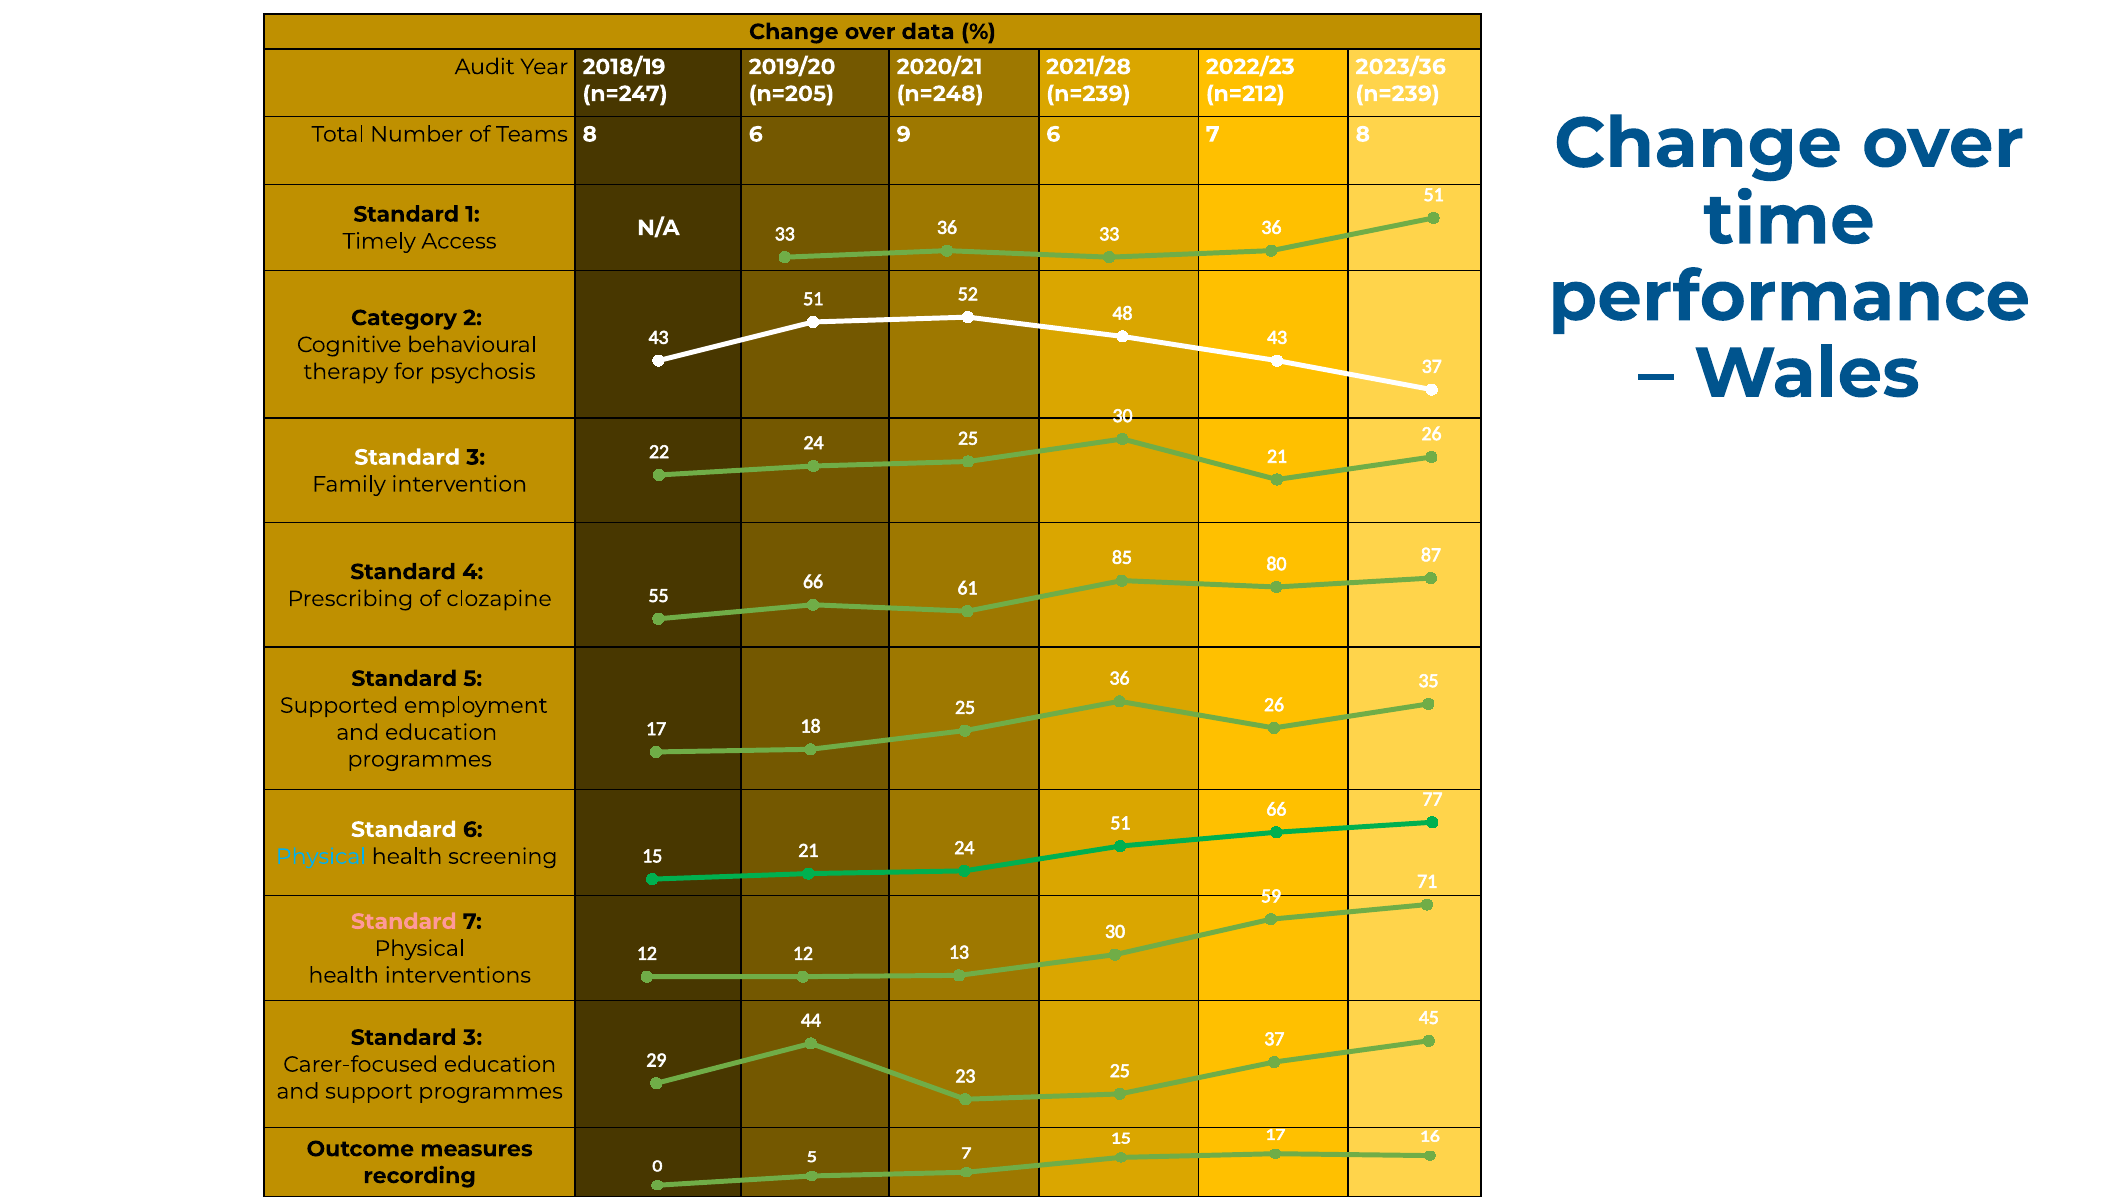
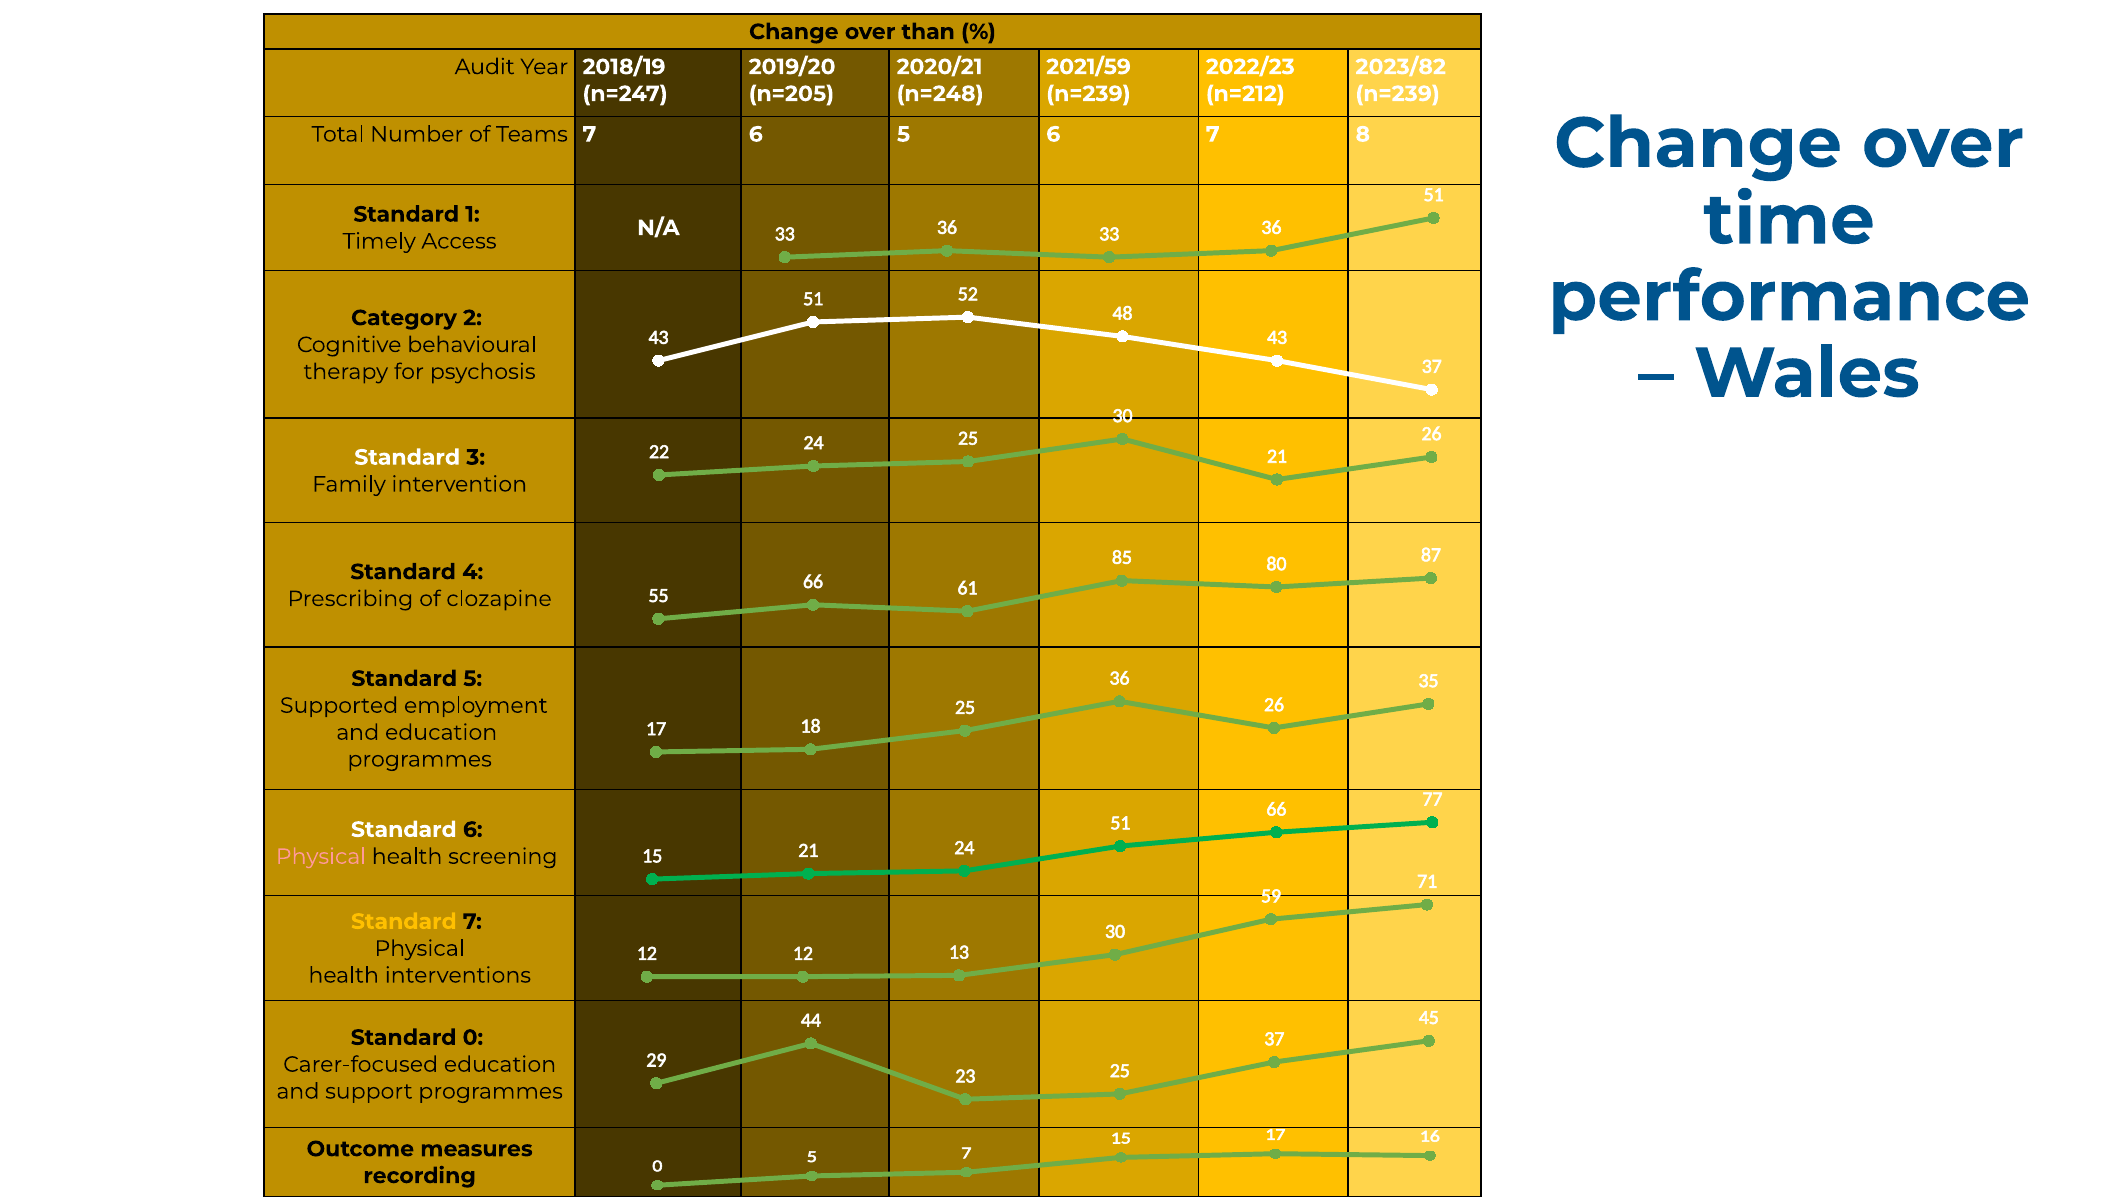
data: data -> than
2021/28: 2021/28 -> 2021/59
2023/36: 2023/36 -> 2023/82
8 at (590, 134): 8 -> 7
6 9: 9 -> 5
Physical at (321, 857) colour: light blue -> pink
Standard at (404, 922) colour: pink -> yellow
3 at (473, 1038): 3 -> 0
